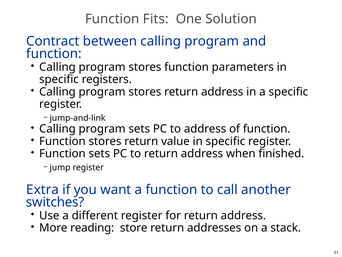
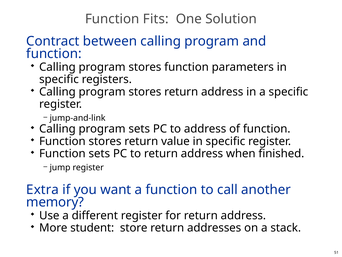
switches: switches -> memory
reading: reading -> student
